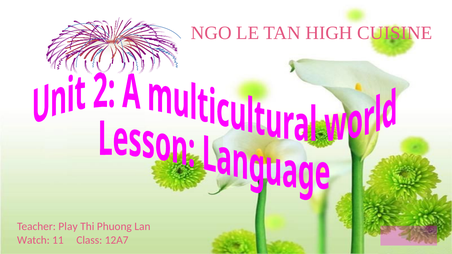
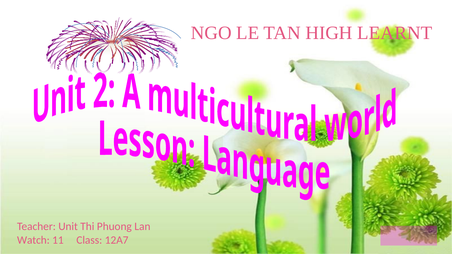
CUISINE: CUISINE -> LEARNT
Play: Play -> Unit
